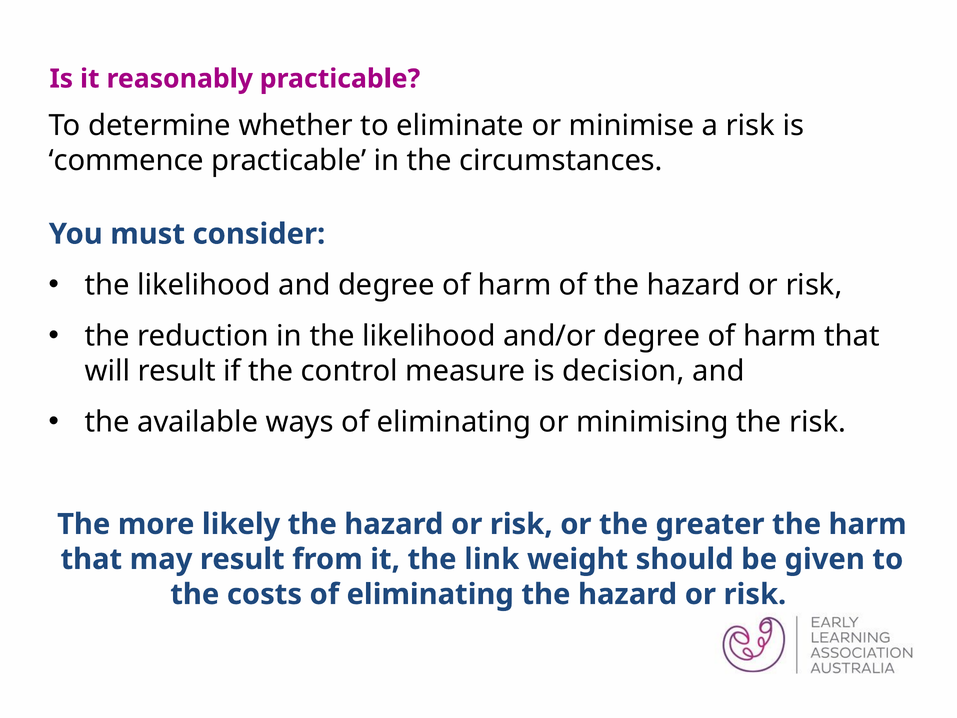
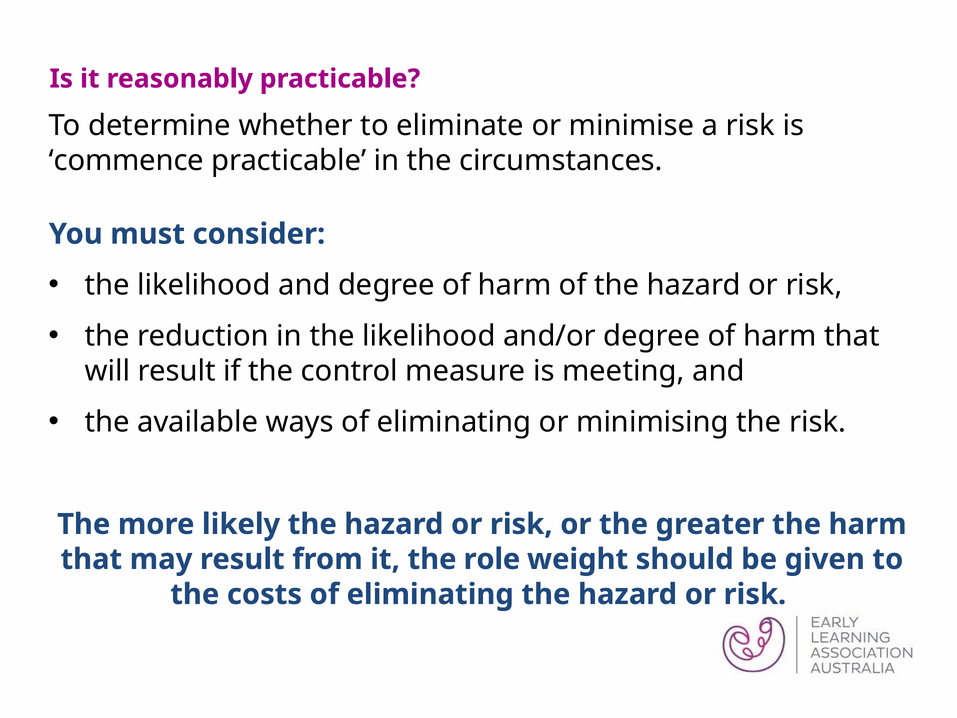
decision: decision -> meeting
link: link -> role
